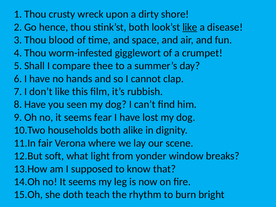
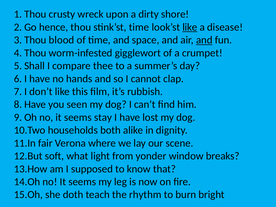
stink’st both: both -> time
and at (204, 40) underline: none -> present
fear: fear -> stay
